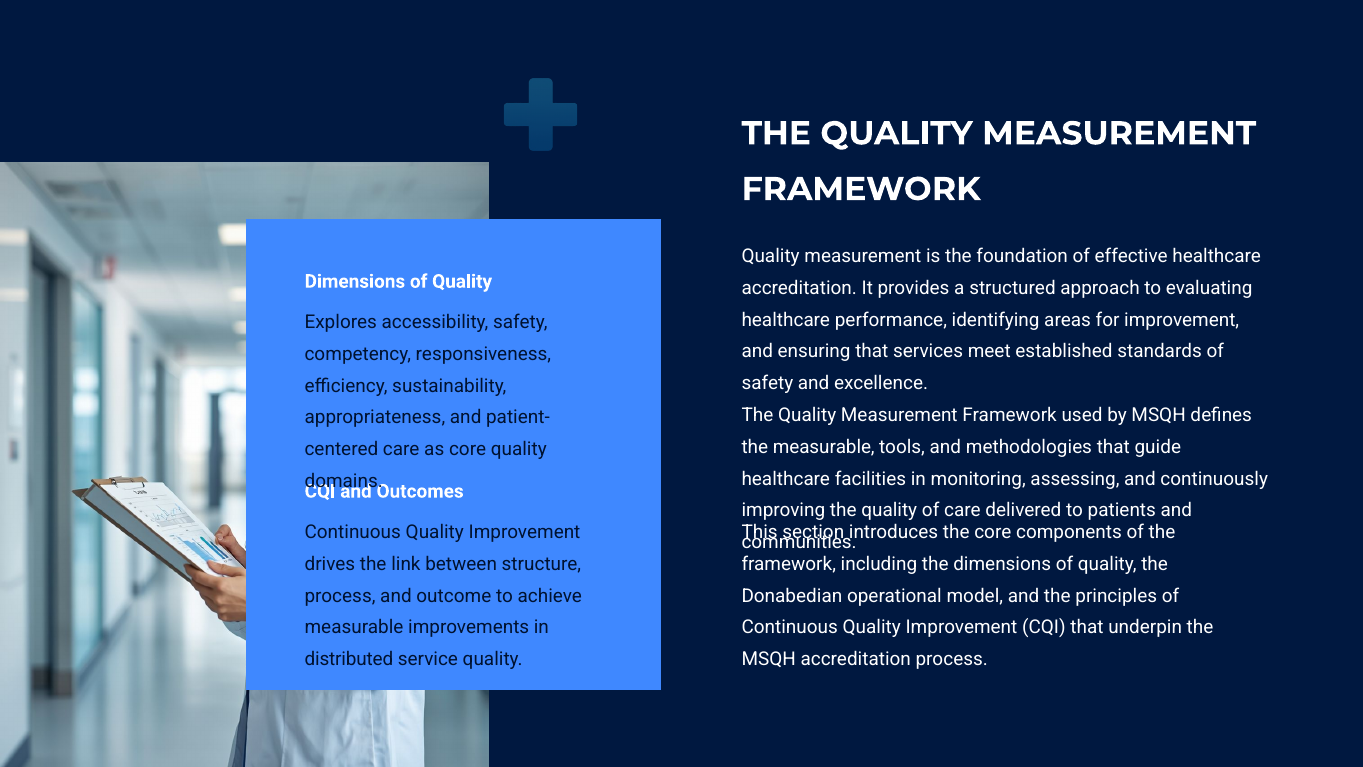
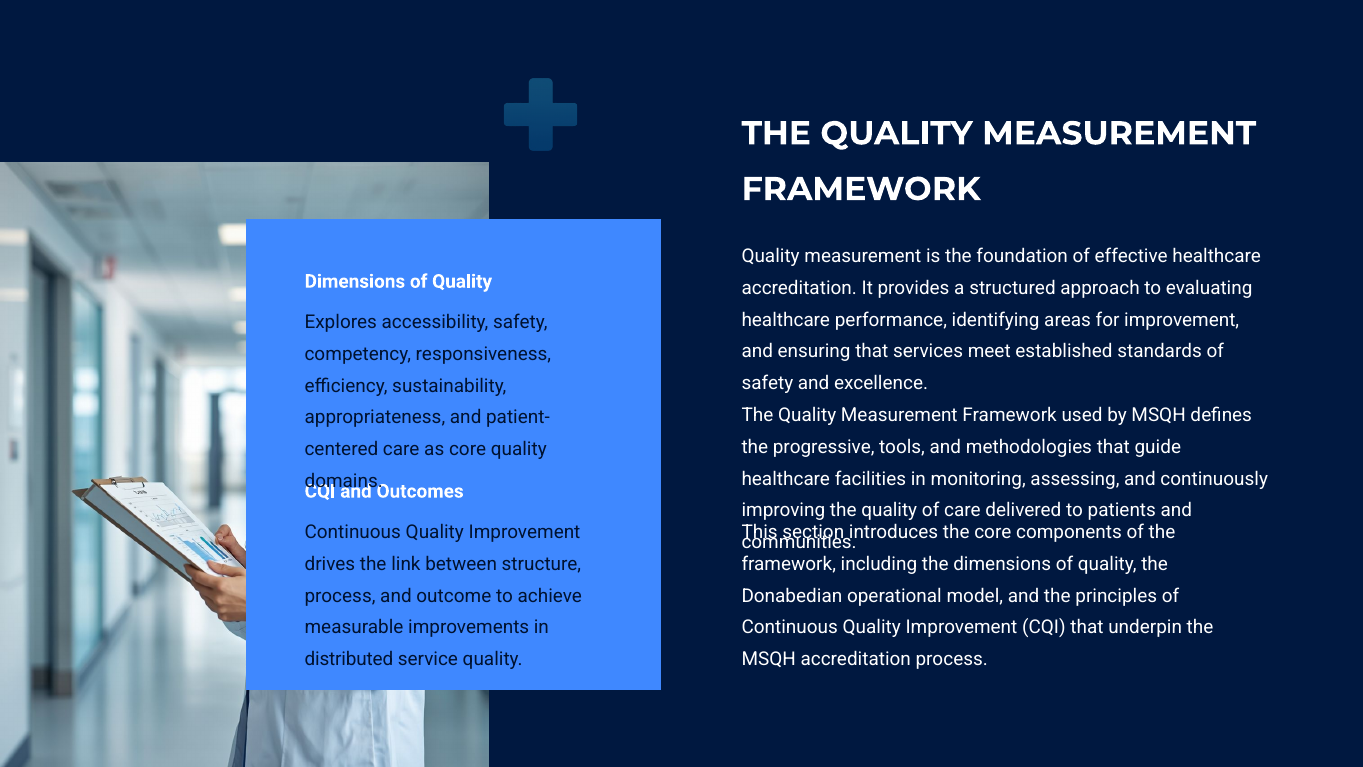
the measurable: measurable -> progressive
